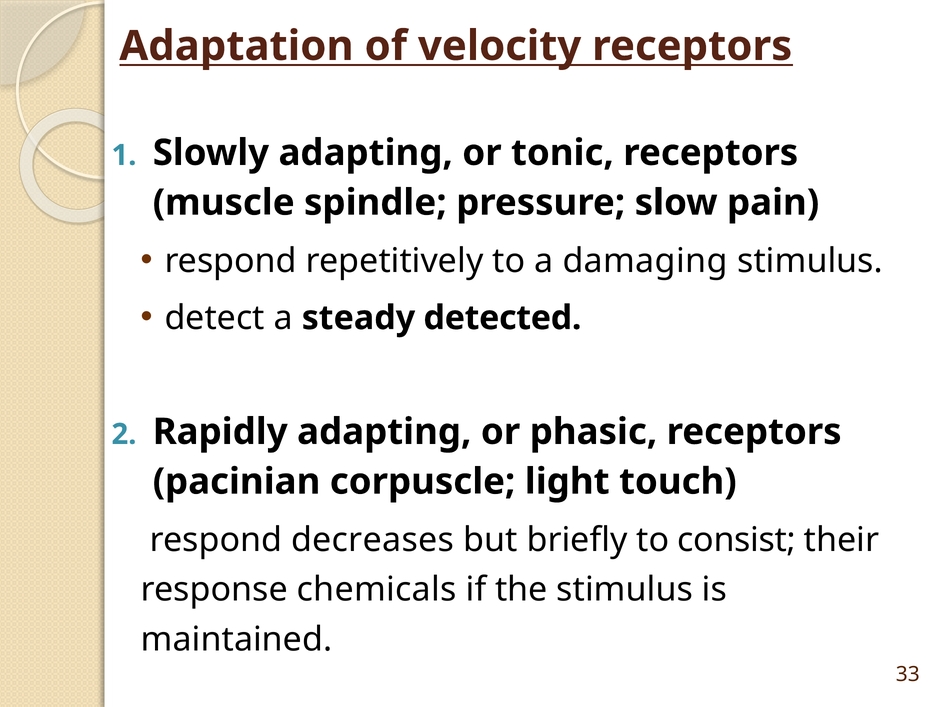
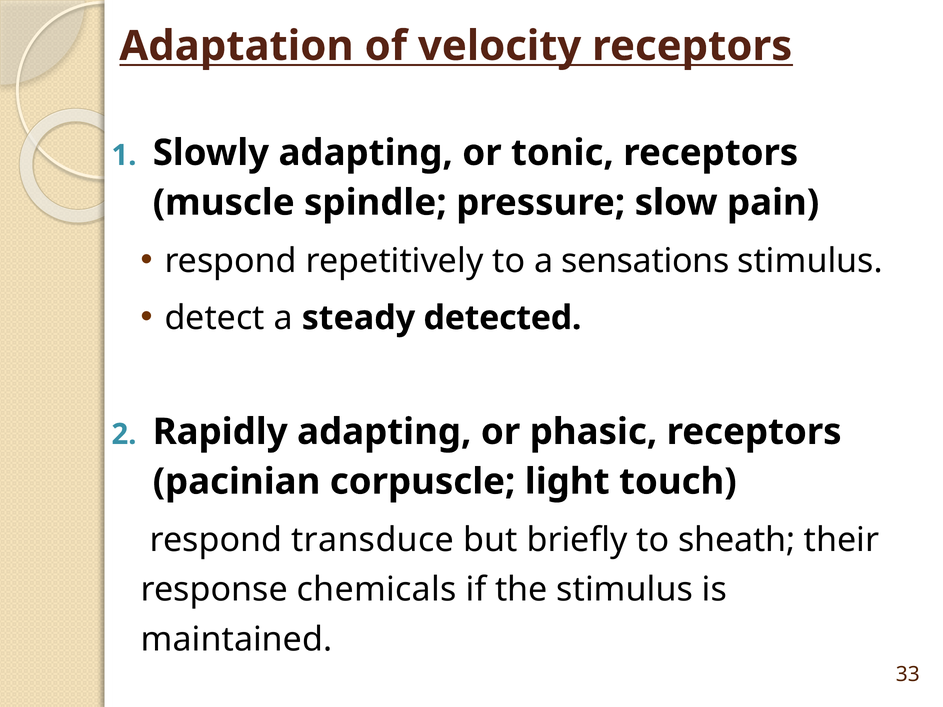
damaging: damaging -> sensations
decreases: decreases -> transduce
consist: consist -> sheath
